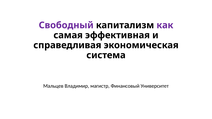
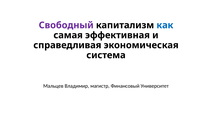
как colour: purple -> blue
